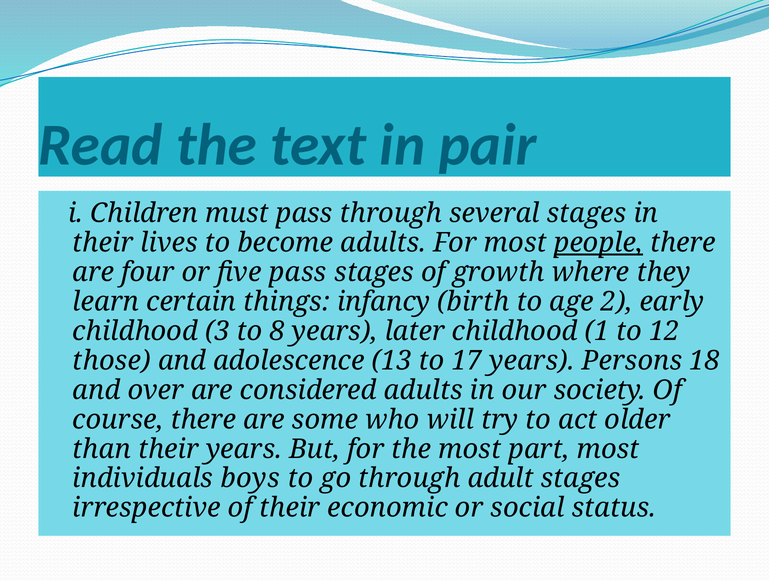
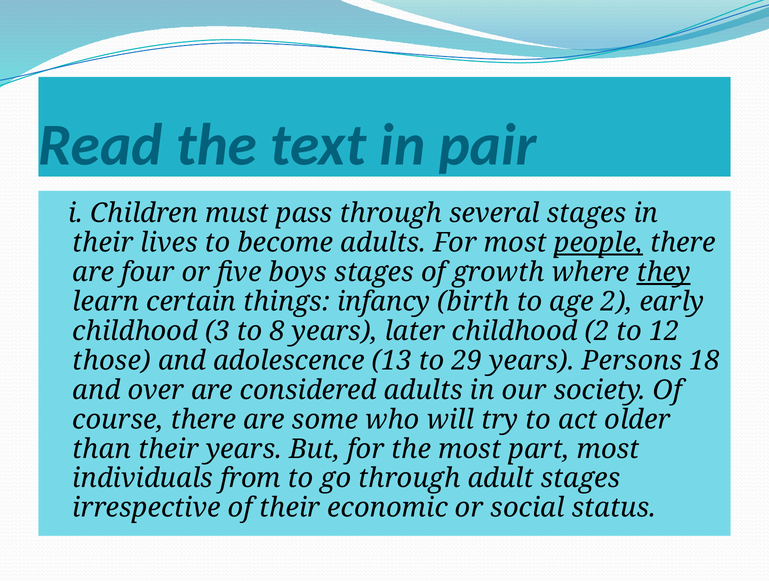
five pass: pass -> boys
they underline: none -> present
childhood 1: 1 -> 2
17: 17 -> 29
boys: boys -> from
